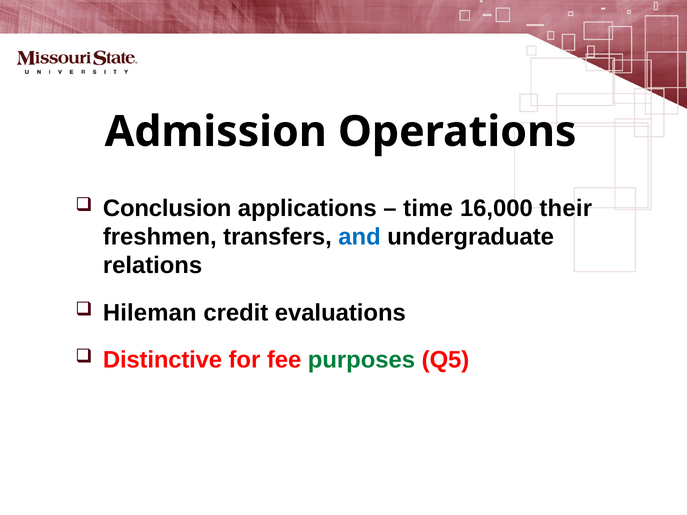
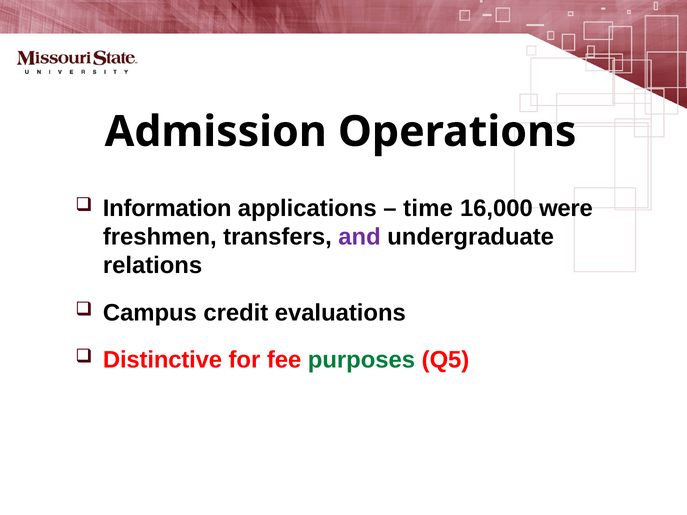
Conclusion: Conclusion -> Information
their: their -> were
and colour: blue -> purple
Hileman: Hileman -> Campus
